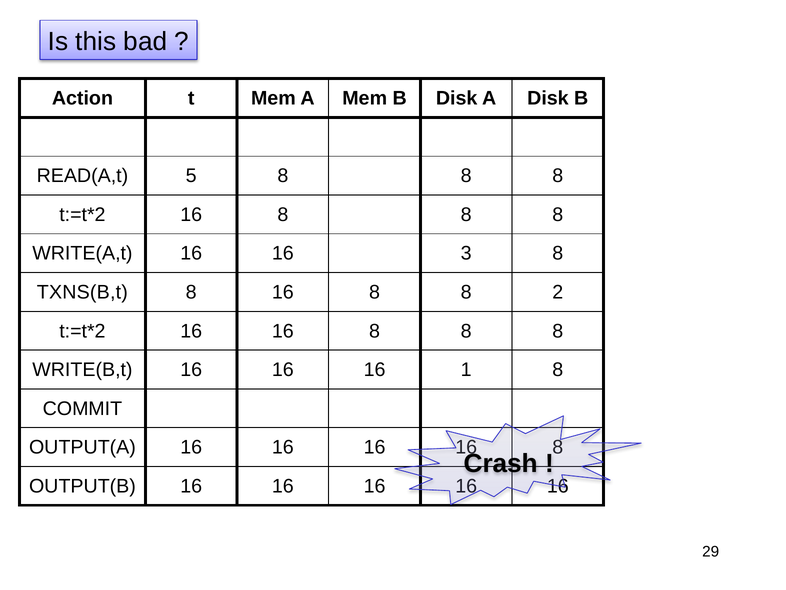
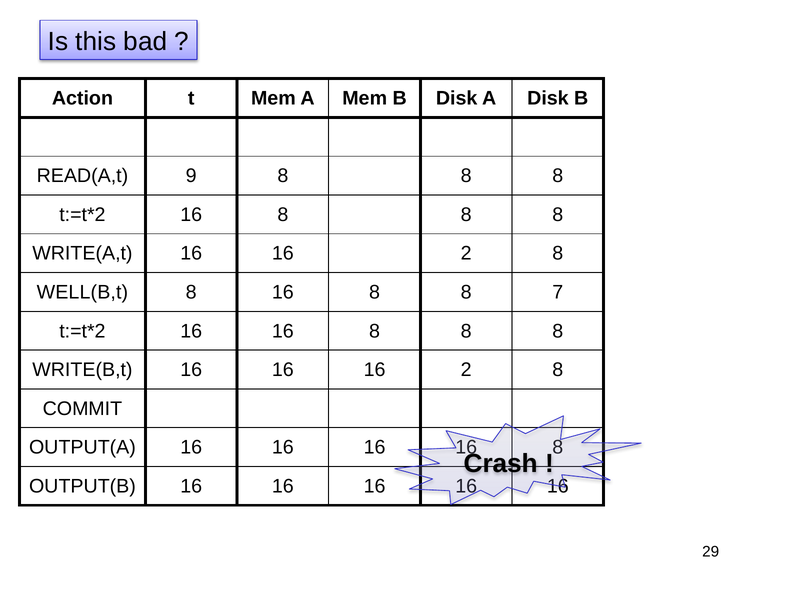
5: 5 -> 9
WRITE(A,t 16 16 3: 3 -> 2
TXNS(B,t: TXNS(B,t -> WELL(B,t
2: 2 -> 7
16 16 16 1: 1 -> 2
